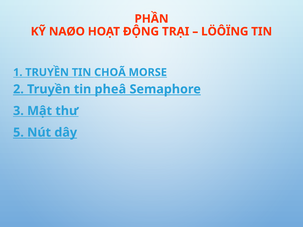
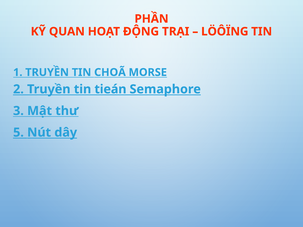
NAØO: NAØO -> QUAN
pheâ: pheâ -> tieán
